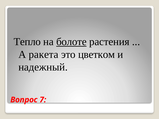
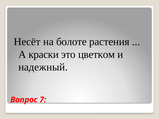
Тепло: Тепло -> Несёт
болоте underline: present -> none
ракета: ракета -> краски
